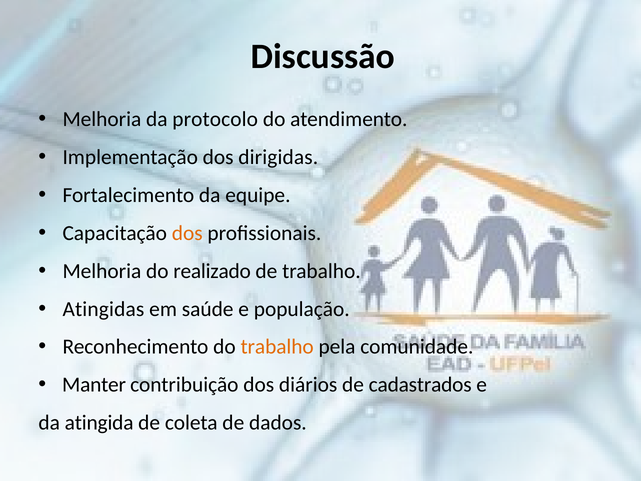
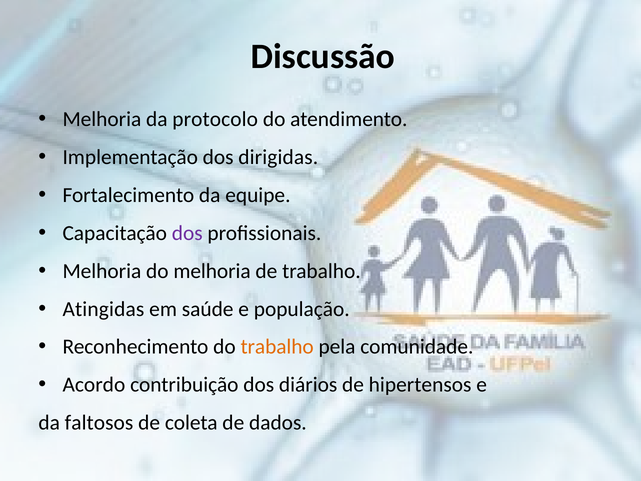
dos at (187, 233) colour: orange -> purple
do realizado: realizado -> melhoria
Manter: Manter -> Acordo
cadastrados: cadastrados -> hipertensos
atingida: atingida -> faltosos
